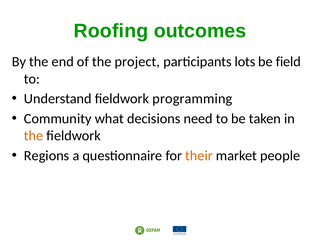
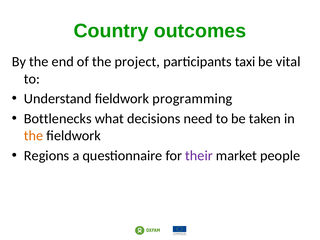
Roofing: Roofing -> Country
lots: lots -> taxi
field: field -> vital
Community: Community -> Bottlenecks
their colour: orange -> purple
